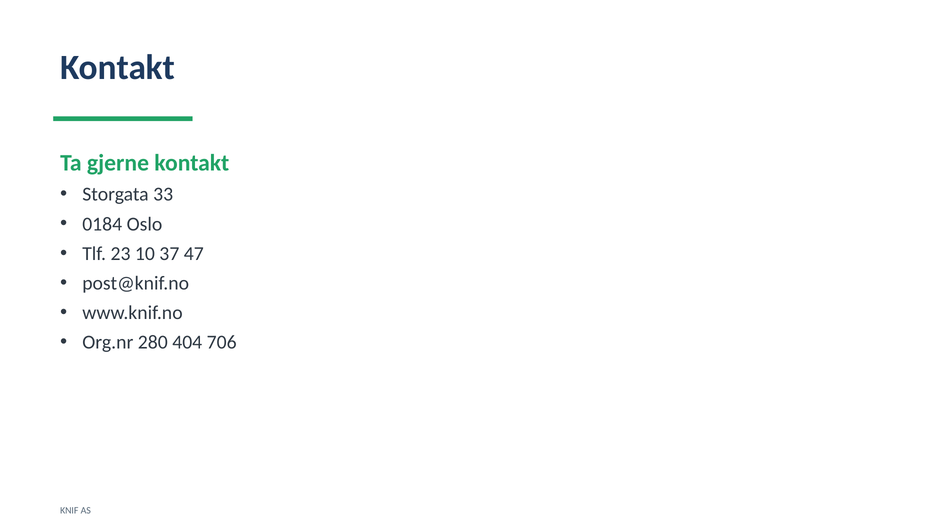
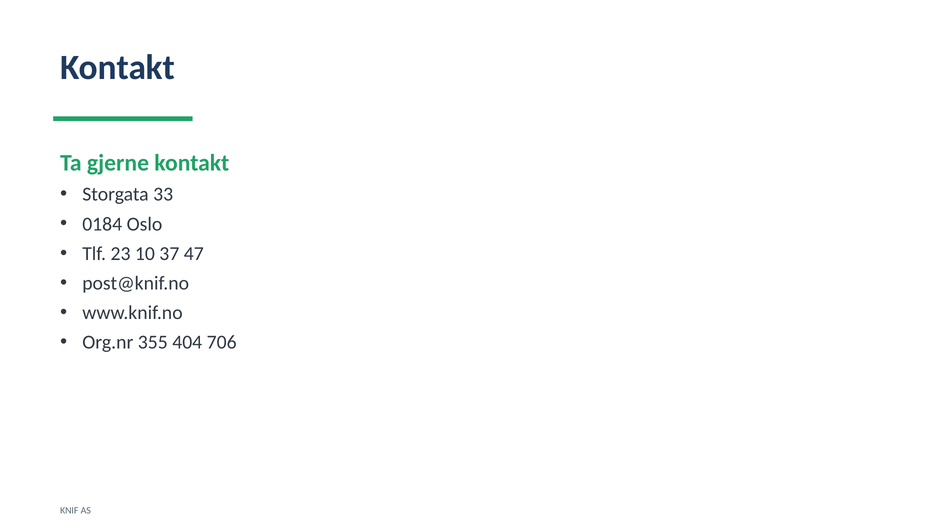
280: 280 -> 355
